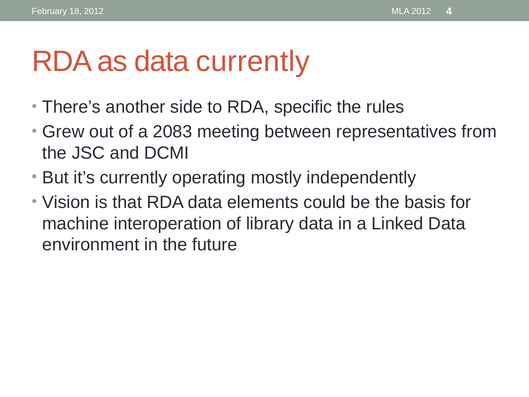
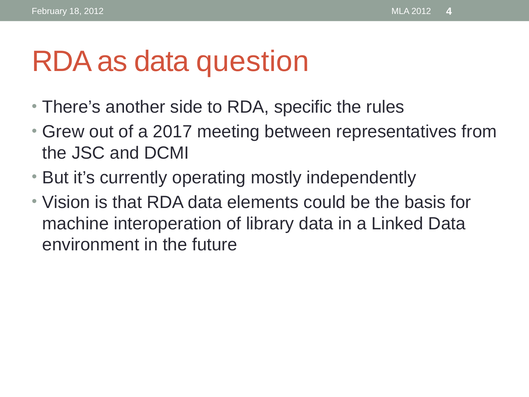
data currently: currently -> question
2083: 2083 -> 2017
